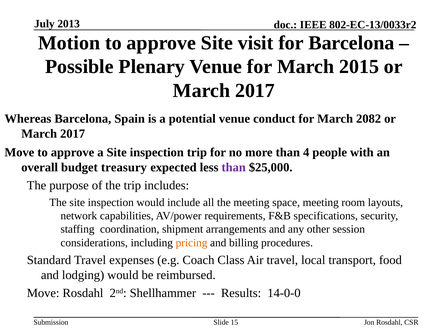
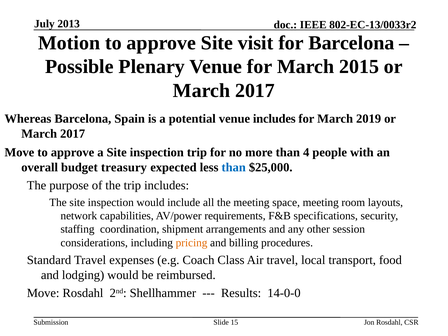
venue conduct: conduct -> includes
2082: 2082 -> 2019
than at (234, 167) colour: purple -> blue
